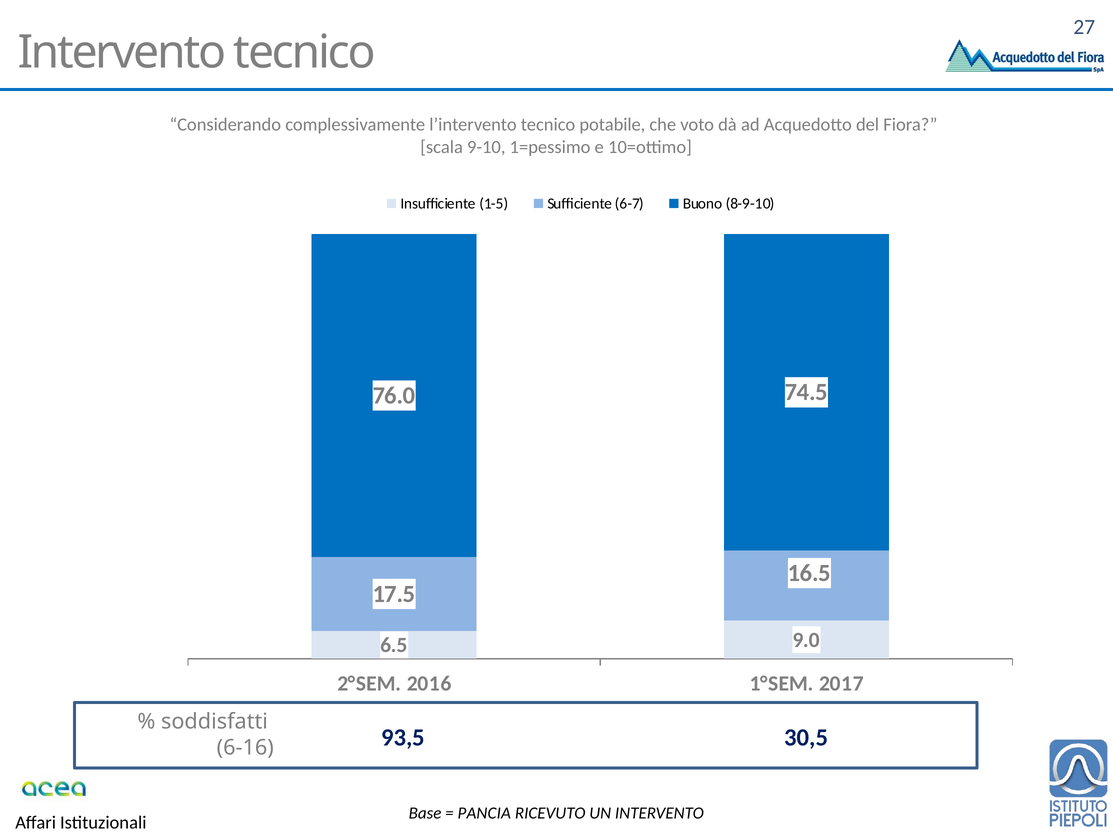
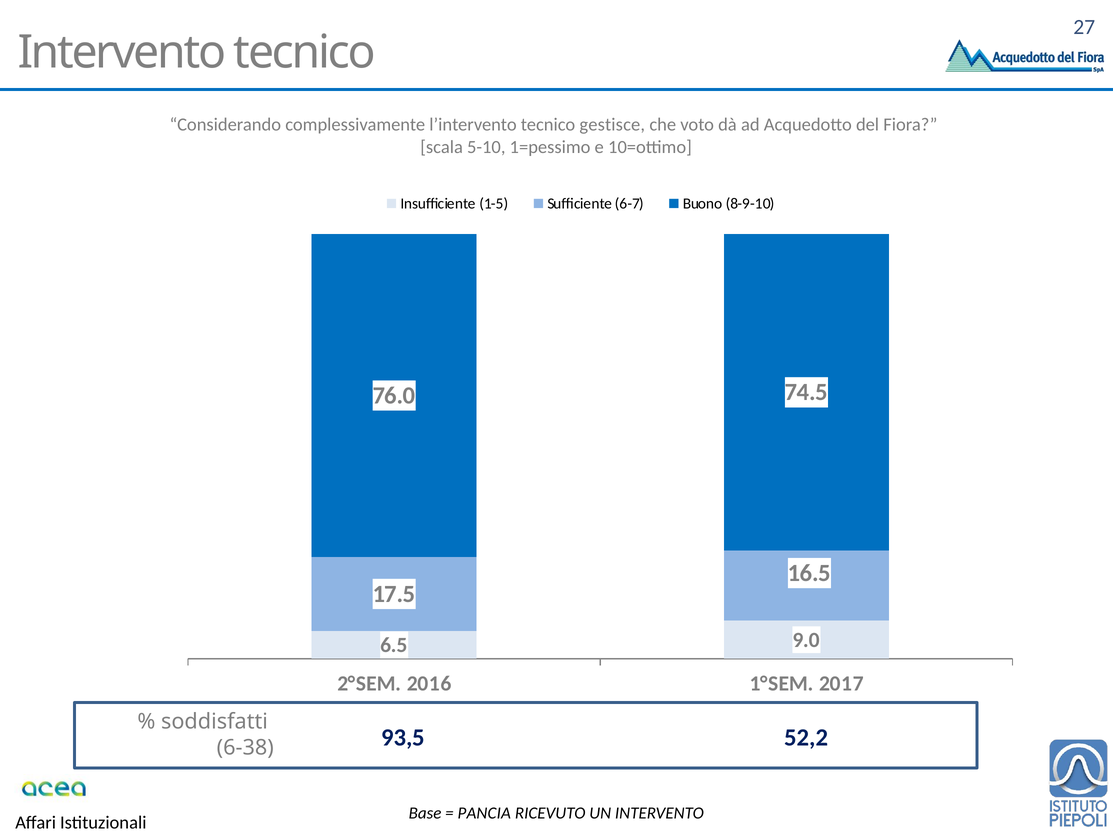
potabile: potabile -> gestisce
9-10: 9-10 -> 5-10
6-16: 6-16 -> 6-38
30,5: 30,5 -> 52,2
